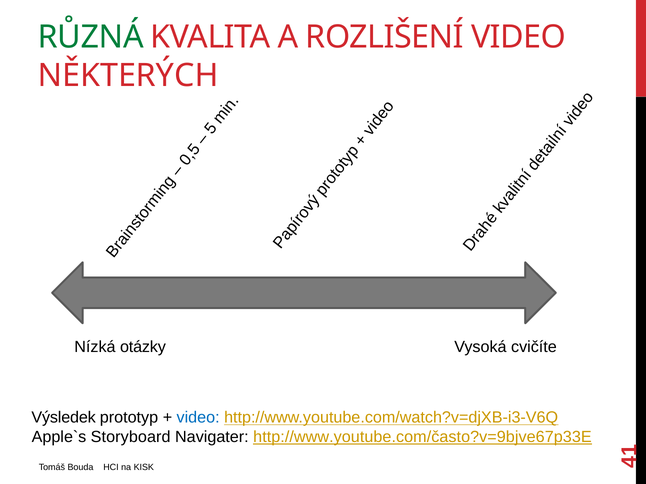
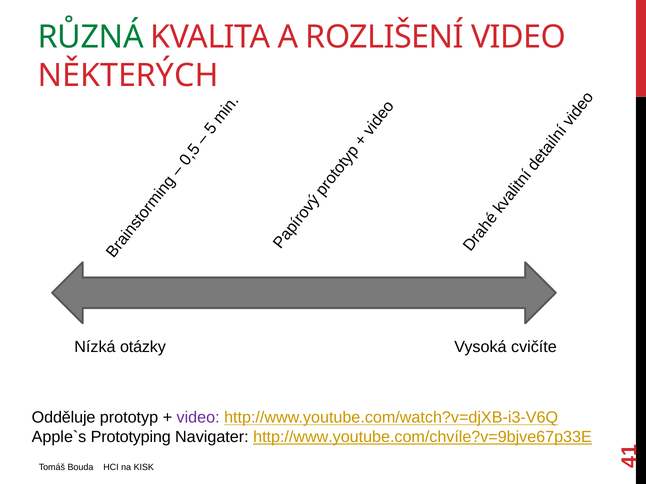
Výsledek: Výsledek -> Odděluje
video at (198, 418) colour: blue -> purple
Storyboard: Storyboard -> Prototyping
http://www.youtube.com/často?v=9bjve67p33E: http://www.youtube.com/často?v=9bjve67p33E -> http://www.youtube.com/chvíle?v=9bjve67p33E
